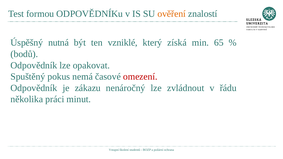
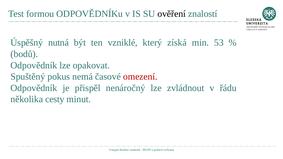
ověření colour: orange -> black
65: 65 -> 53
zákazu: zákazu -> přispěl
práci: práci -> cesty
